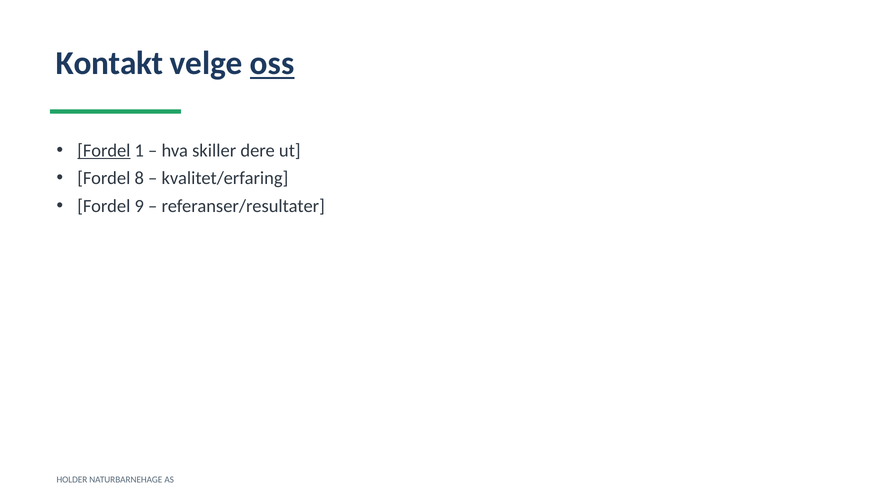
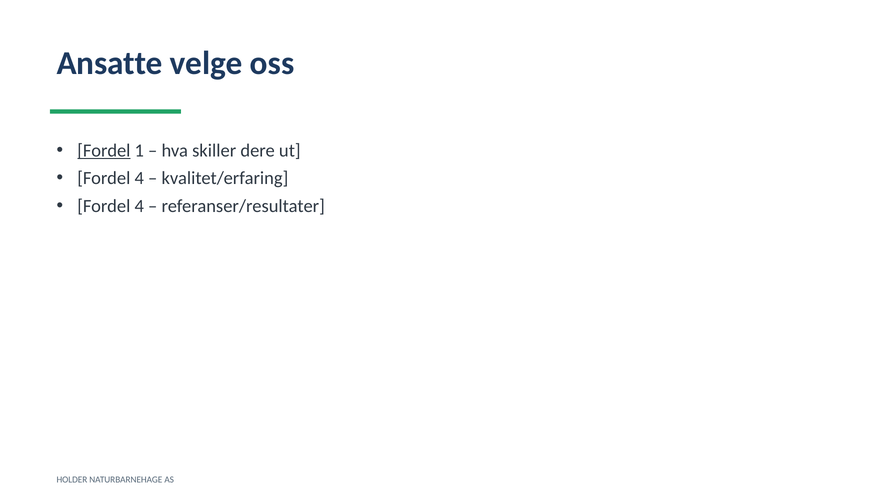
Kontakt: Kontakt -> Ansatte
oss underline: present -> none
8 at (139, 178): 8 -> 4
9 at (139, 206): 9 -> 4
